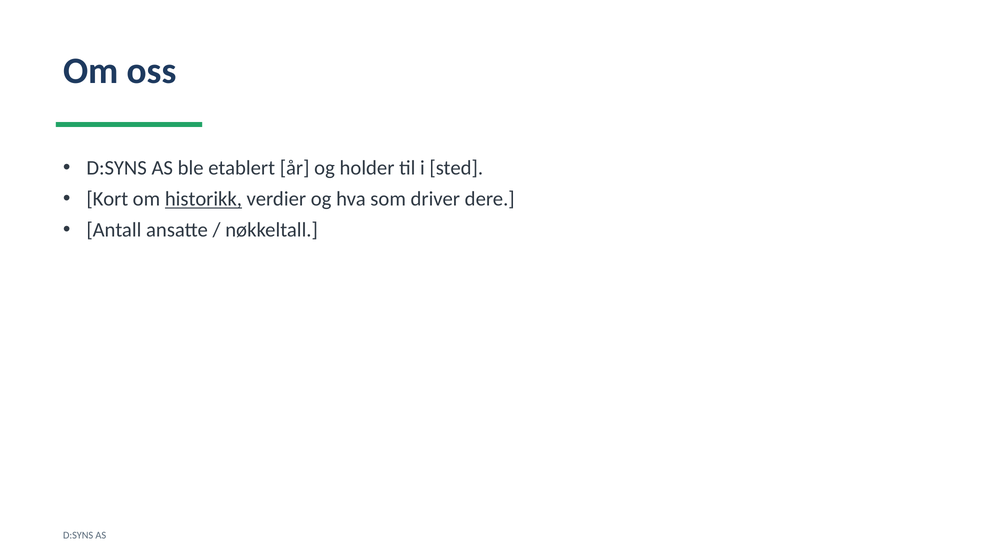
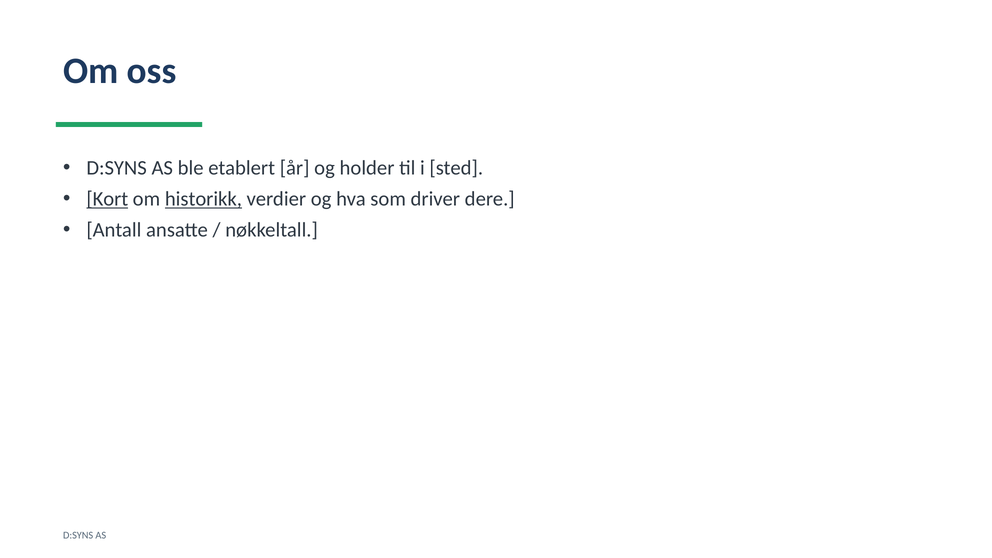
Kort underline: none -> present
